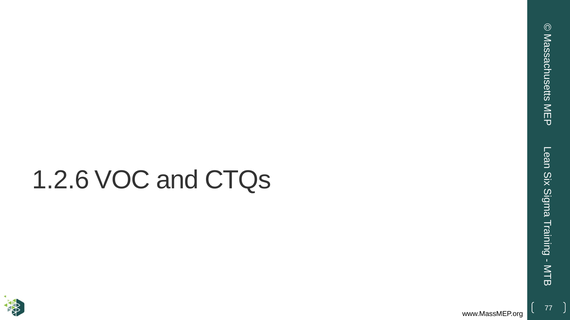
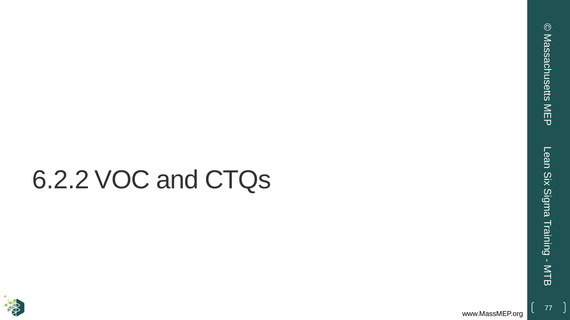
1.2.6: 1.2.6 -> 6.2.2
